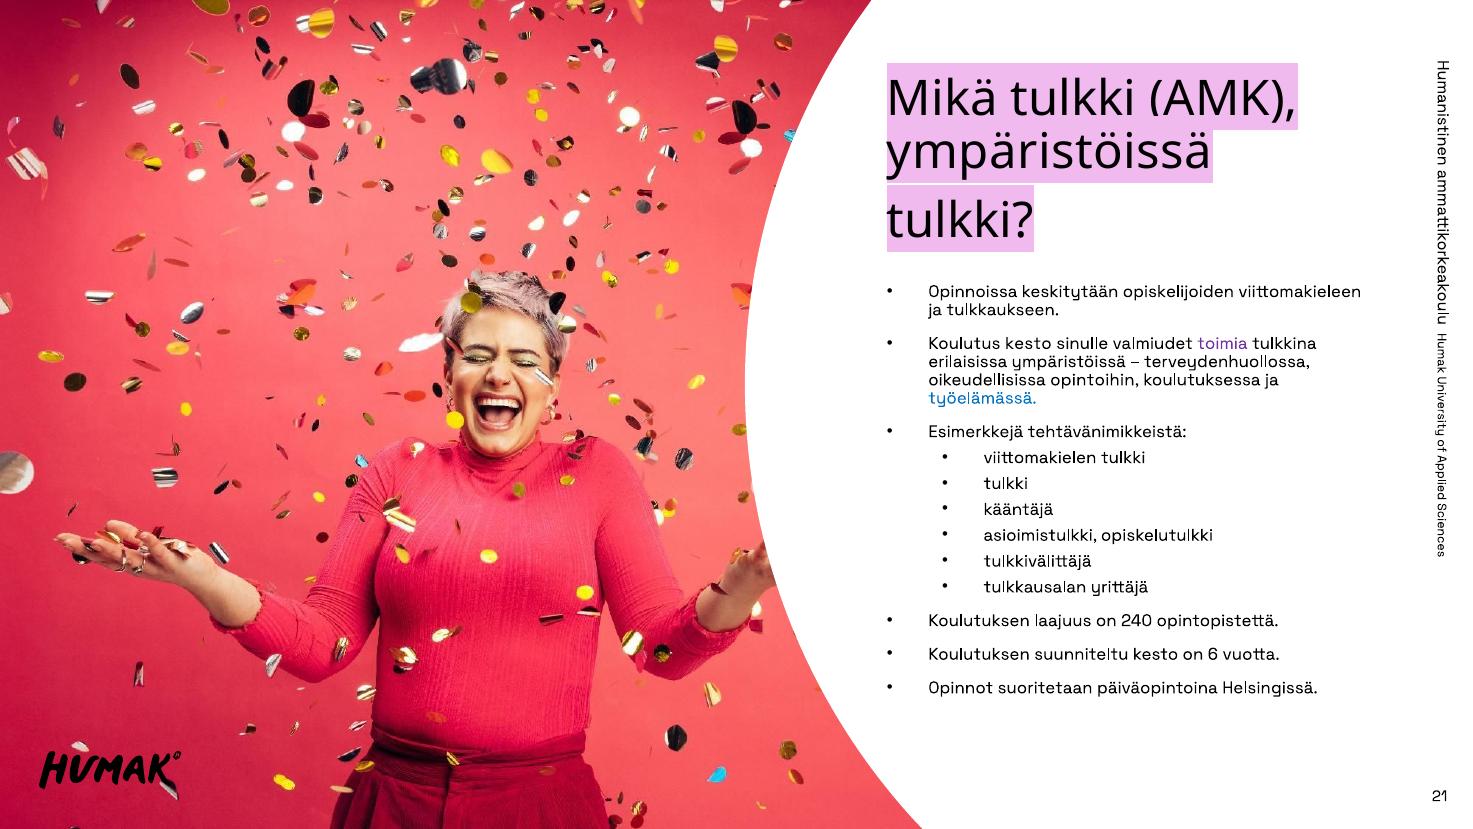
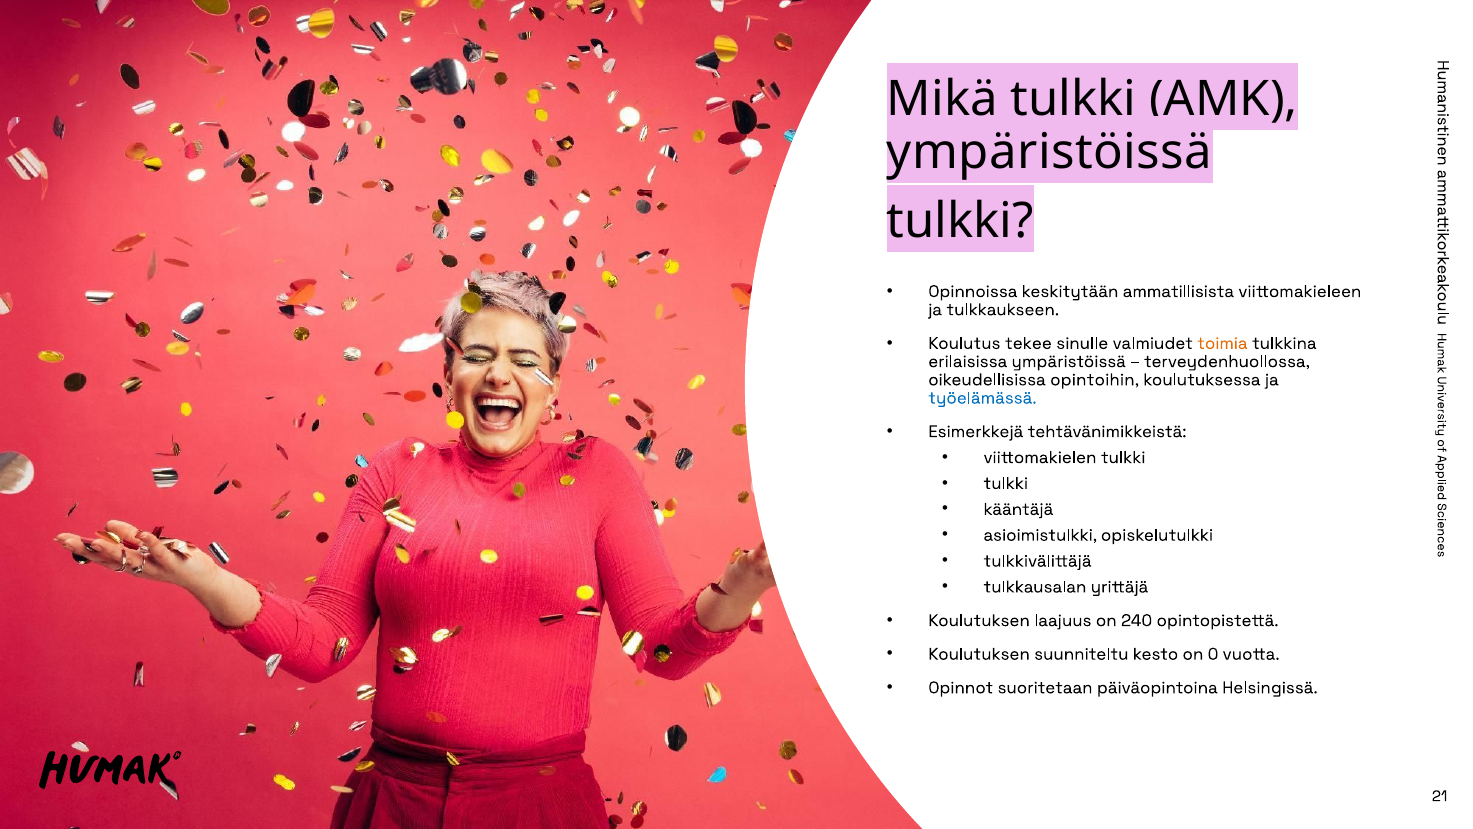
opiskelijoiden: opiskelijoiden -> ammatillisista
Koulutus kesto: kesto -> tekee
toimia colour: purple -> orange
6: 6 -> 0
